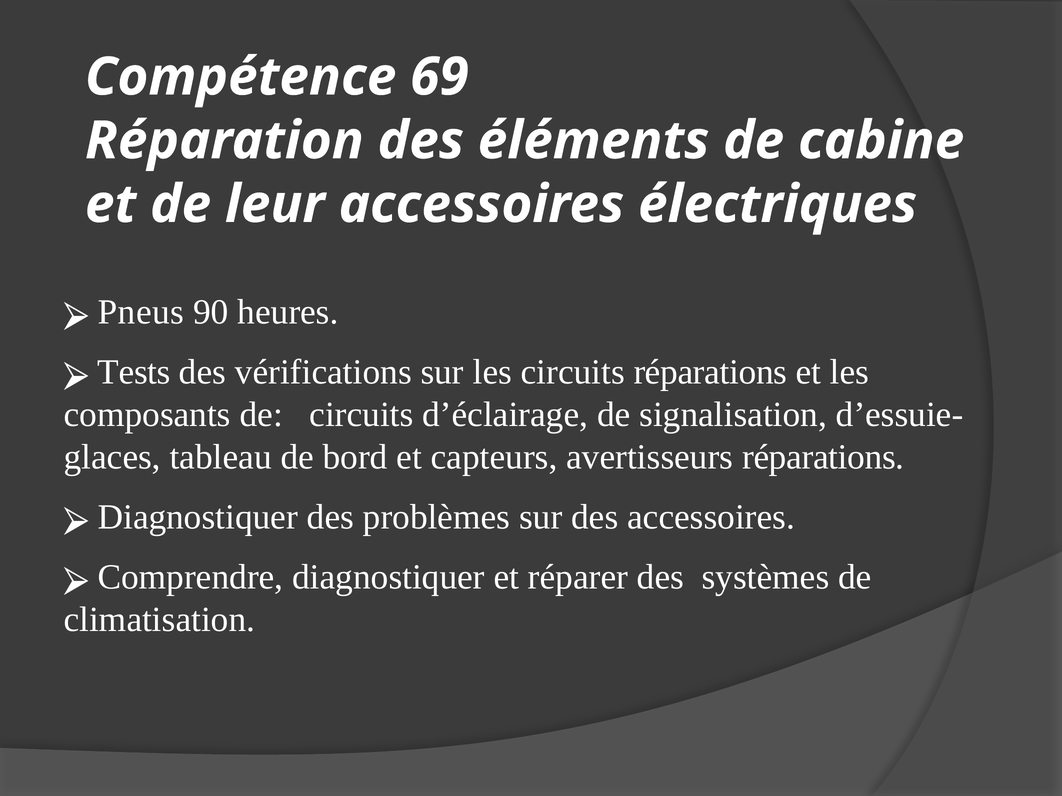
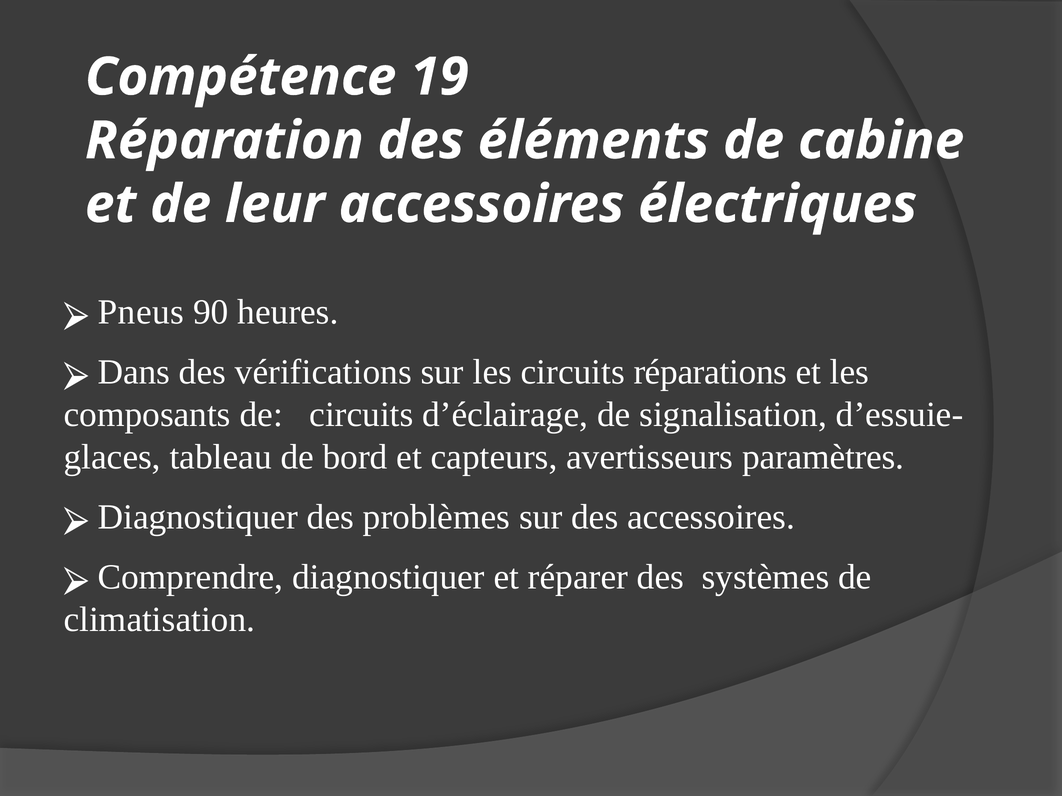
69: 69 -> 19
Tests: Tests -> Dans
avertisseurs réparations: réparations -> paramètres
